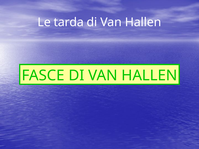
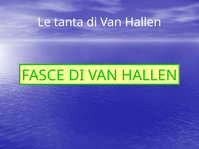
tarda: tarda -> tanta
